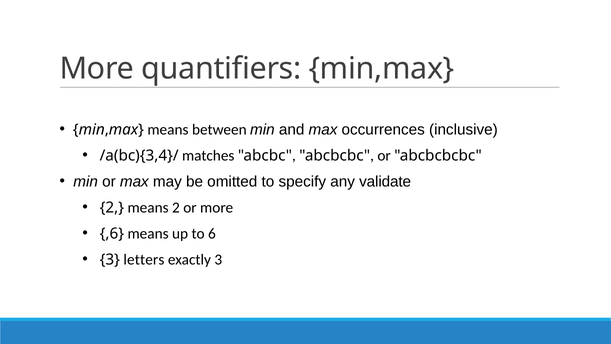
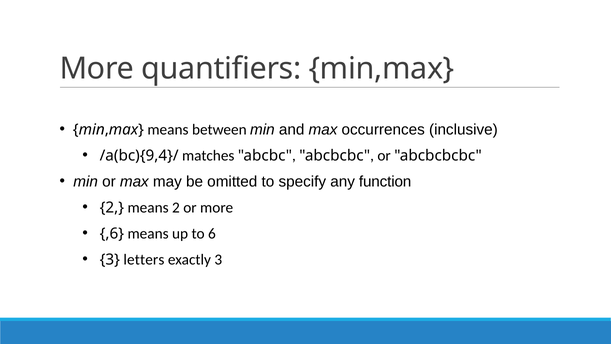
/a(bc){3,4}/: /a(bc){3,4}/ -> /a(bc){9,4}/
validate: validate -> function
